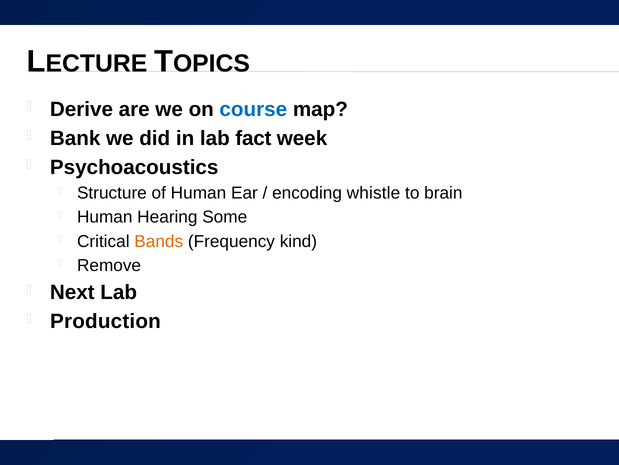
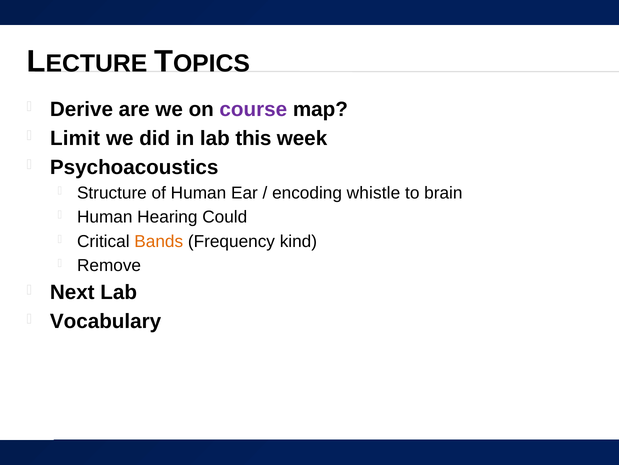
course colour: blue -> purple
Bank: Bank -> Limit
fact: fact -> this
Some: Some -> Could
Production: Production -> Vocabulary
